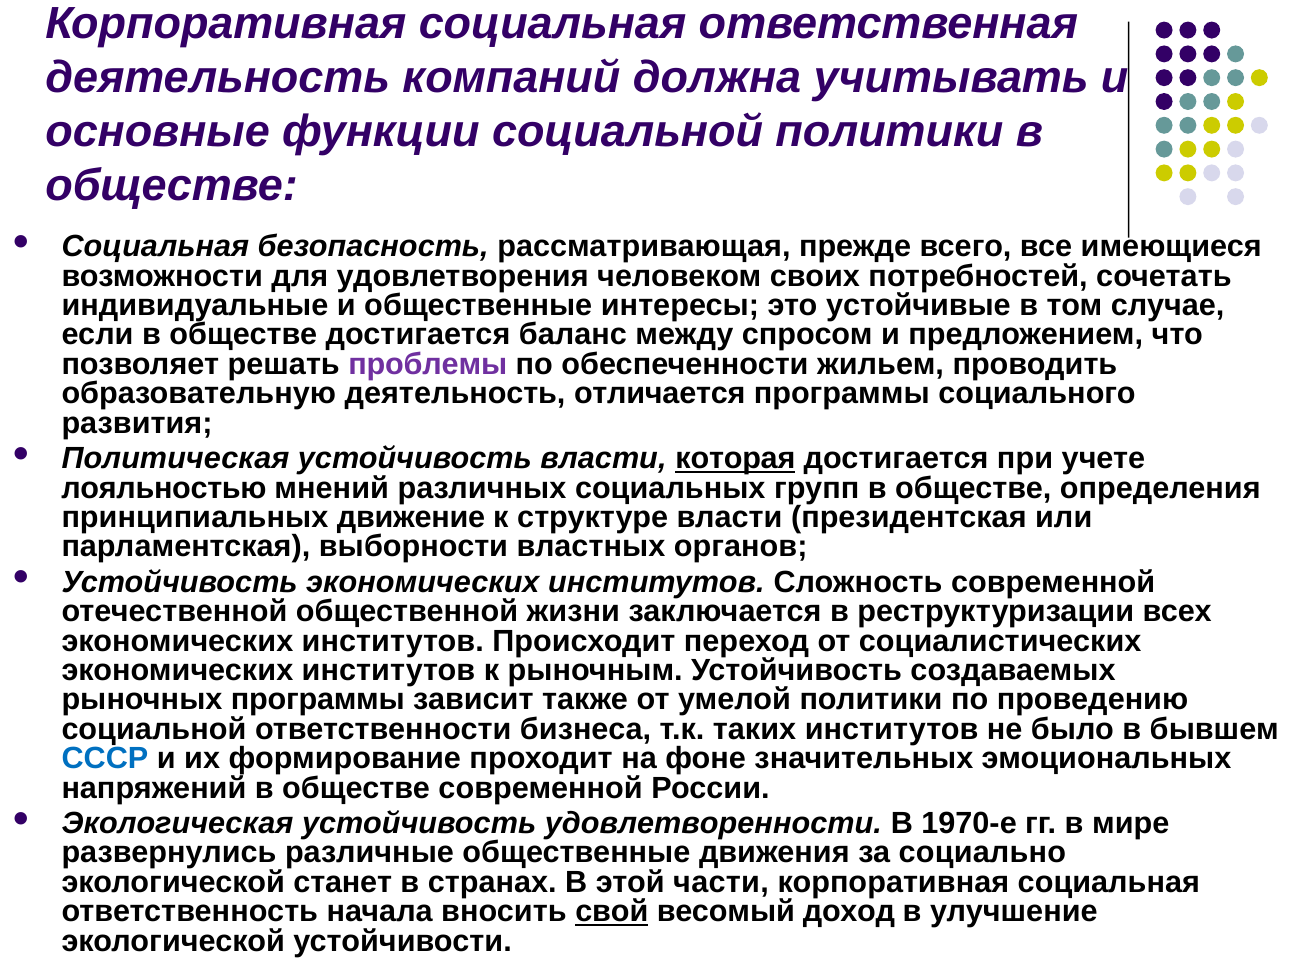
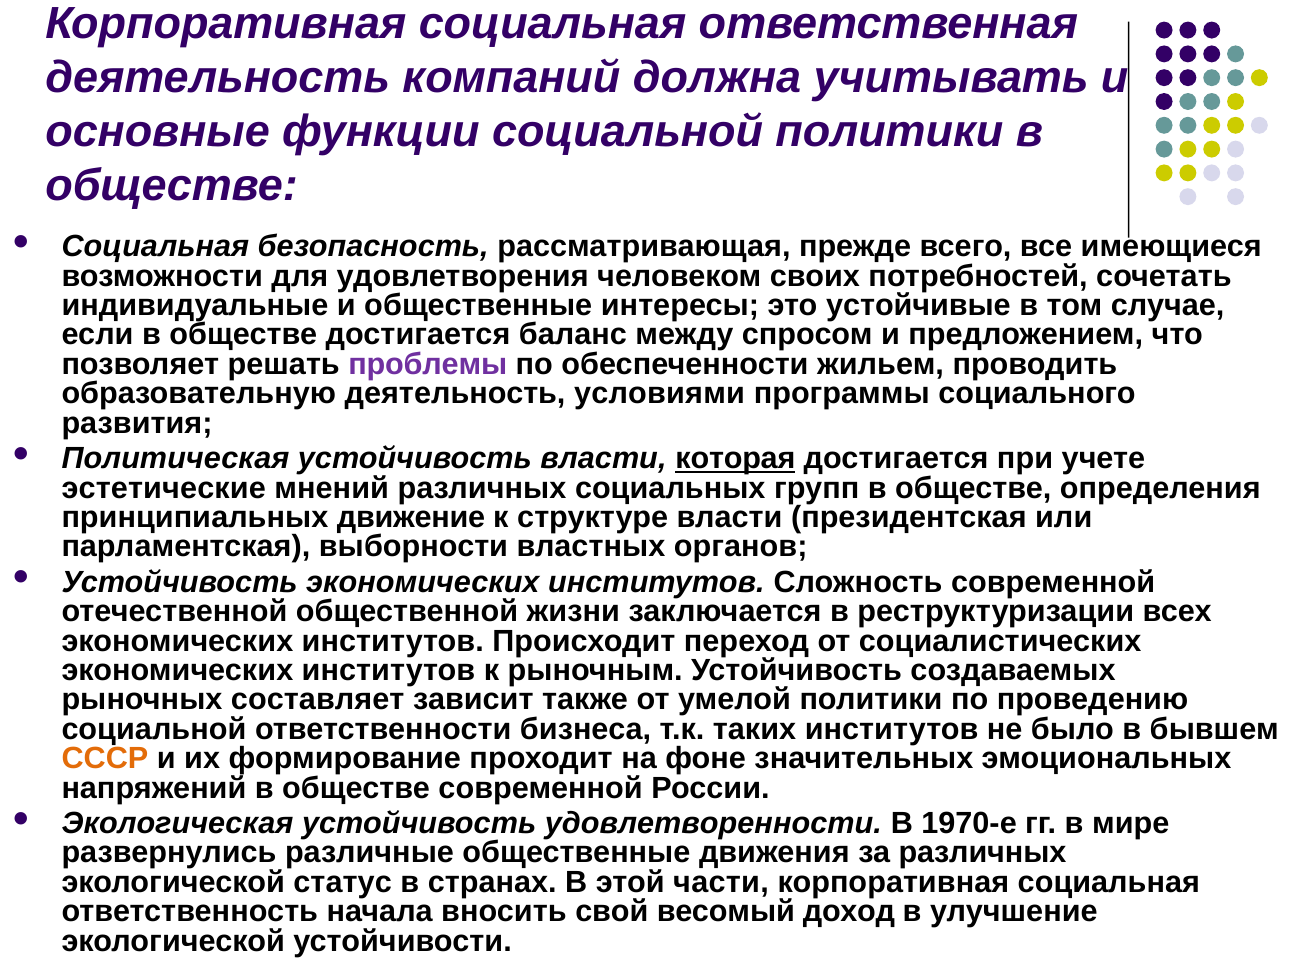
отличается: отличается -> условиями
лояльностью: лояльностью -> эстетические
рыночных программы: программы -> составляет
СССР colour: blue -> orange
за социально: социально -> различных
станет: станет -> статус
свой underline: present -> none
